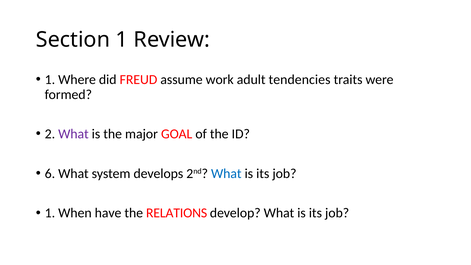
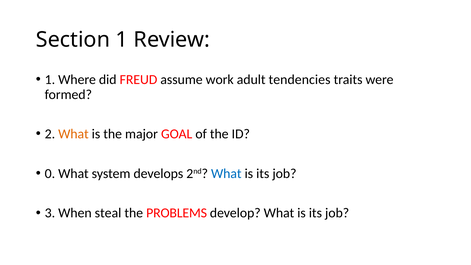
What at (73, 134) colour: purple -> orange
6: 6 -> 0
1 at (50, 213): 1 -> 3
have: have -> steal
RELATIONS: RELATIONS -> PROBLEMS
